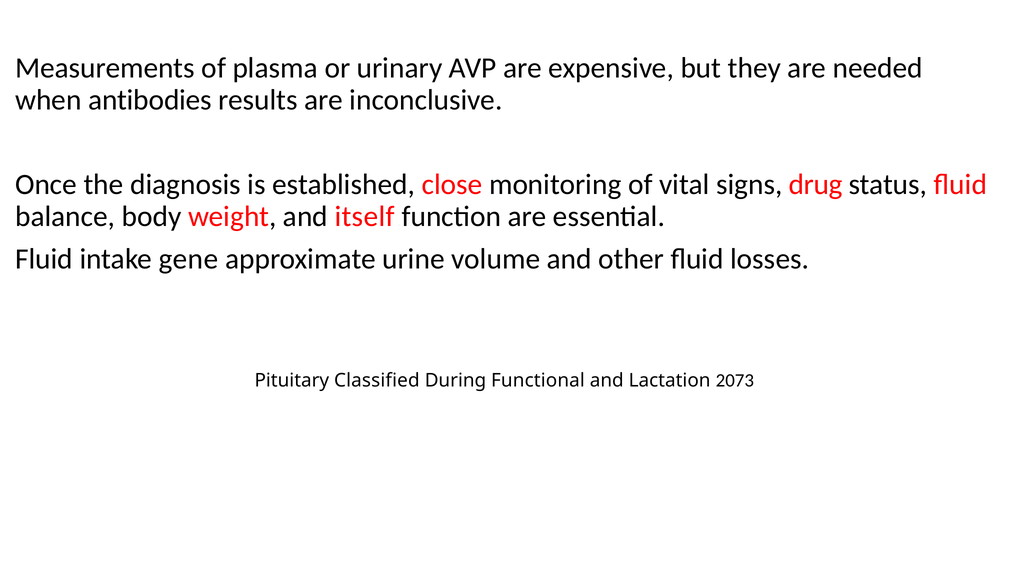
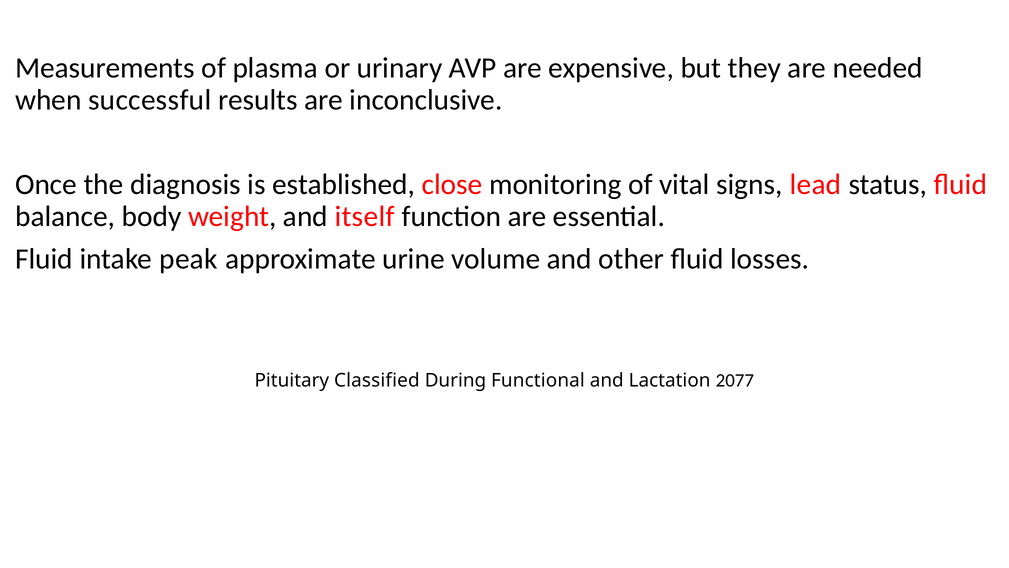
antibodies: antibodies -> successful
drug: drug -> lead
gene: gene -> peak
2073: 2073 -> 2077
